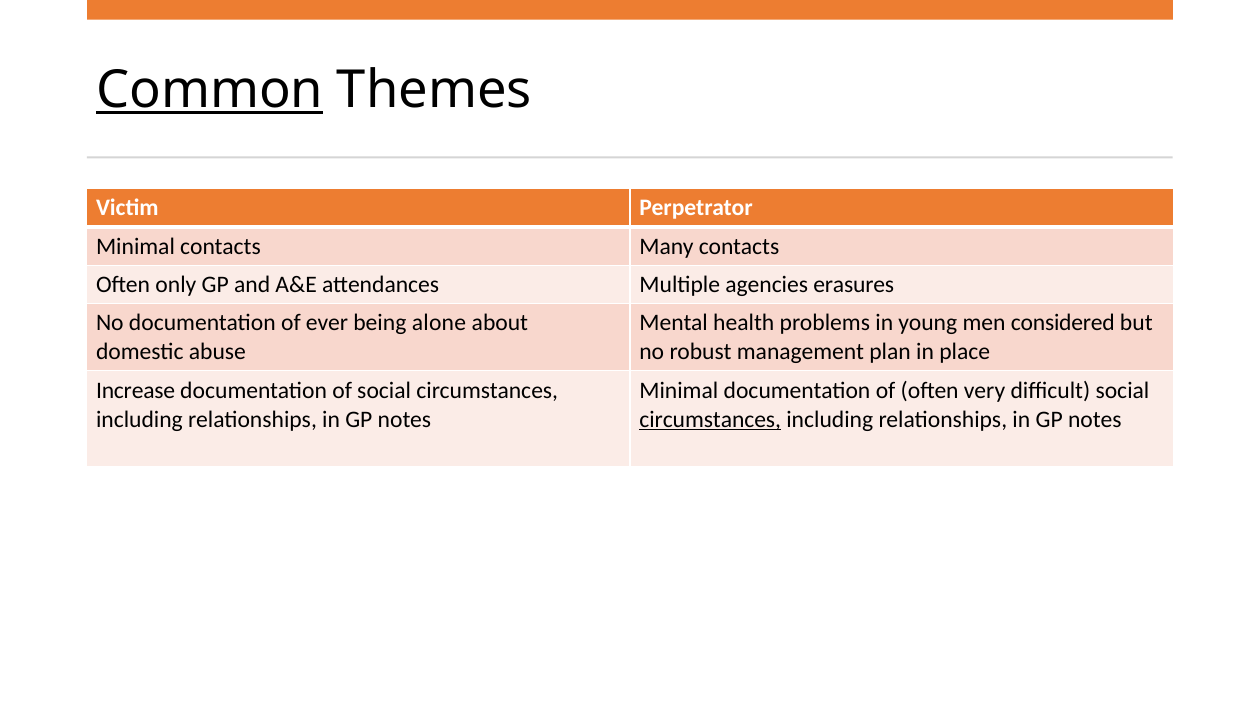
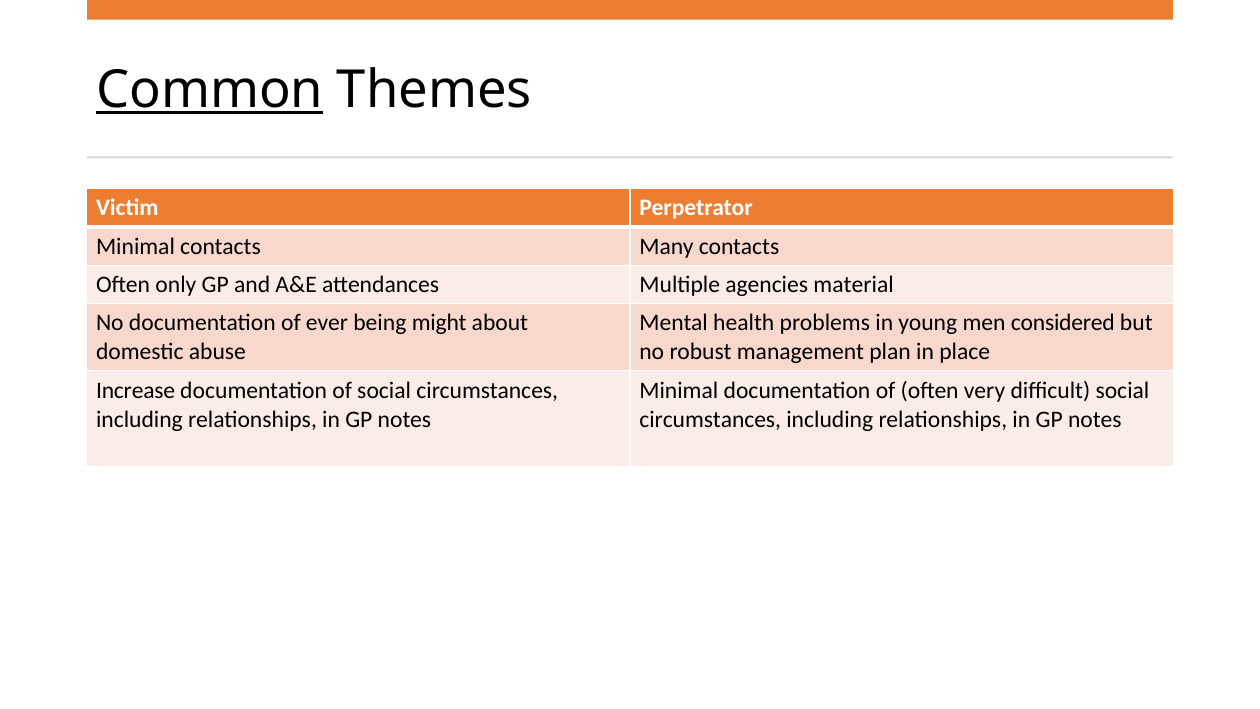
erasures: erasures -> material
alone: alone -> might
circumstances at (710, 419) underline: present -> none
